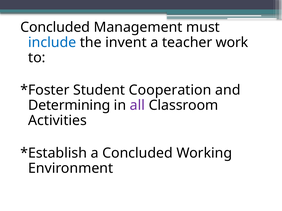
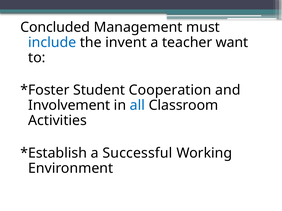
work: work -> want
Determining: Determining -> Involvement
all colour: purple -> blue
a Concluded: Concluded -> Successful
